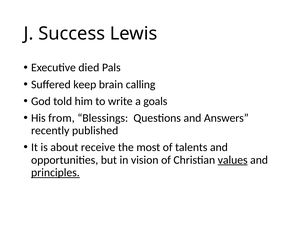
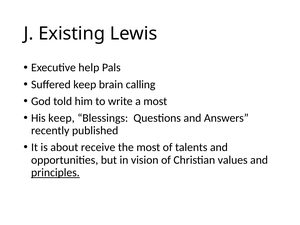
Success: Success -> Existing
died: died -> help
a goals: goals -> most
His from: from -> keep
values underline: present -> none
